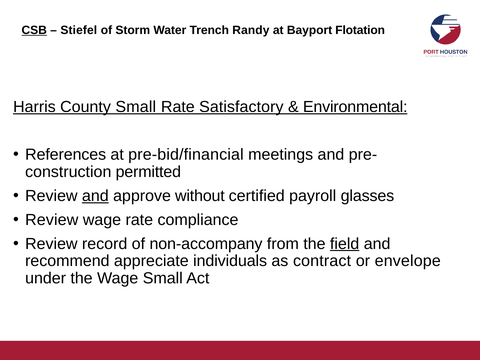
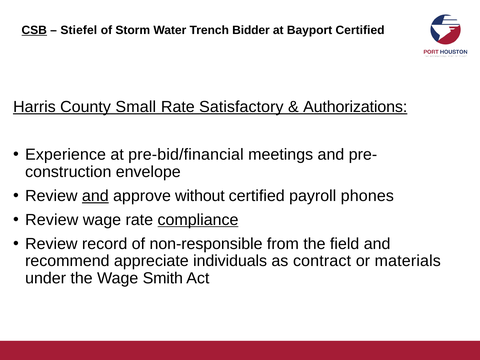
Randy: Randy -> Bidder
Bayport Flotation: Flotation -> Certified
Environmental: Environmental -> Authorizations
References: References -> Experience
permitted: permitted -> envelope
glasses: glasses -> phones
compliance underline: none -> present
non-accompany: non-accompany -> non-responsible
field underline: present -> none
envelope: envelope -> materials
Wage Small: Small -> Smith
